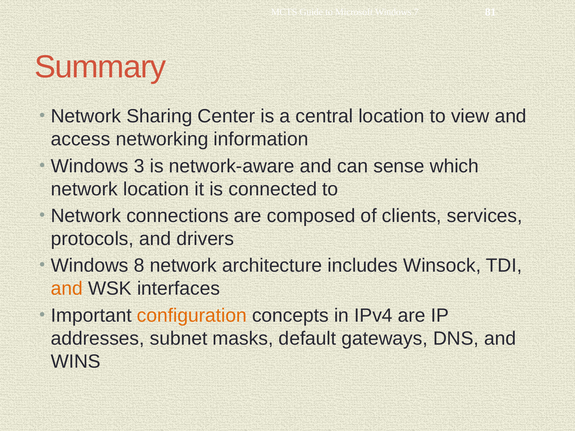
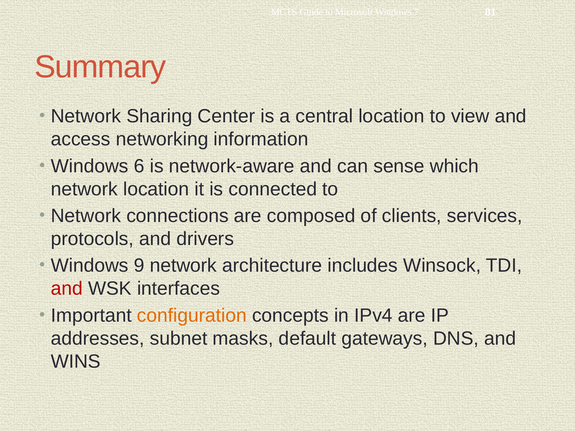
3: 3 -> 6
8: 8 -> 9
and at (67, 289) colour: orange -> red
